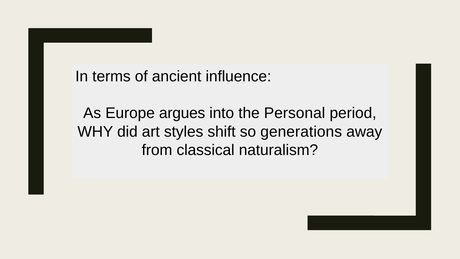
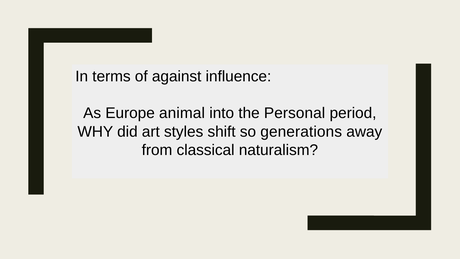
ancient: ancient -> against
argues: argues -> animal
